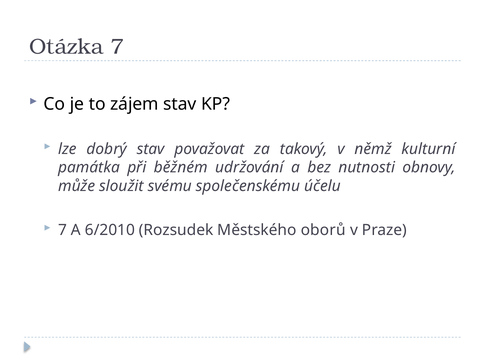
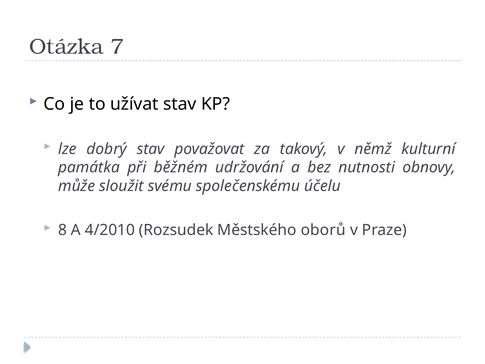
zájem: zájem -> užívat
7 at (63, 230): 7 -> 8
6/2010: 6/2010 -> 4/2010
